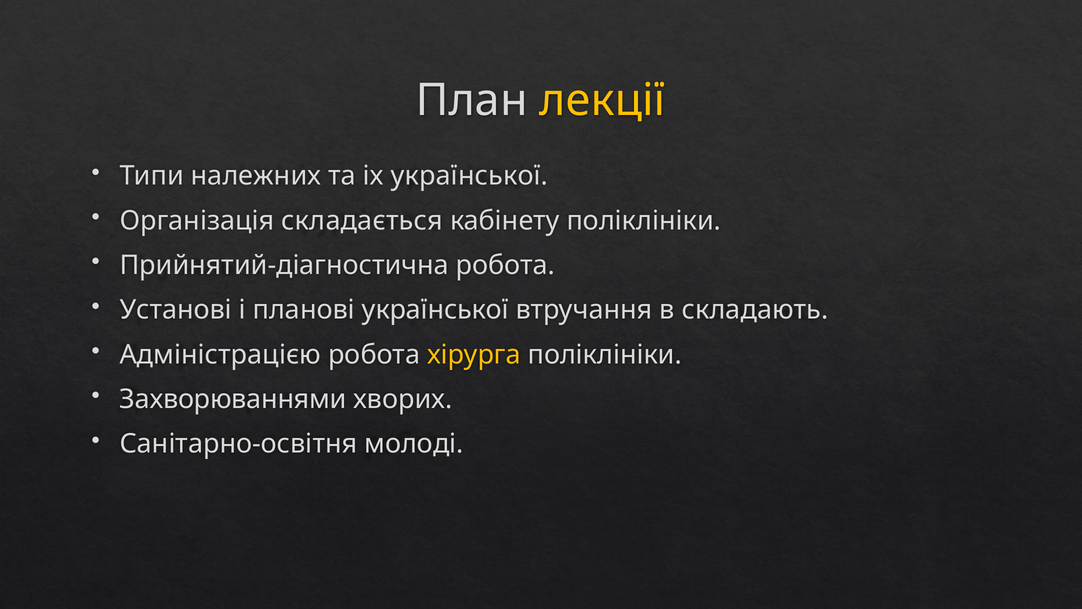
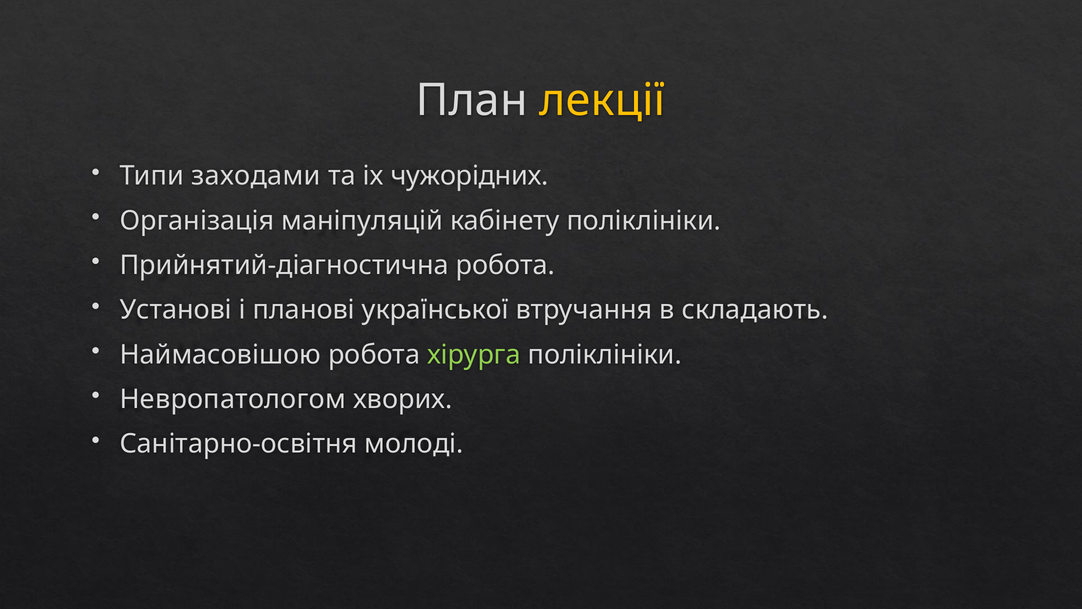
належних: належних -> заходами
іх української: української -> чужорідних
складається: складається -> маніпуляцій
Адміністрацією: Адміністрацією -> Наймасовішою
хірурга colour: yellow -> light green
Захворюваннями: Захворюваннями -> Невропатологом
